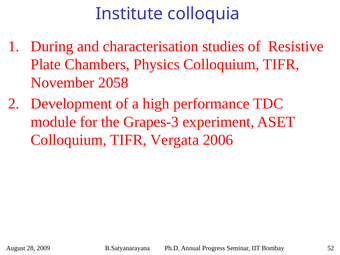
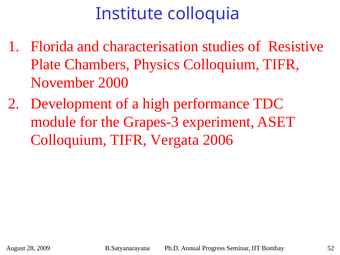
During: During -> Florida
2058: 2058 -> 2000
